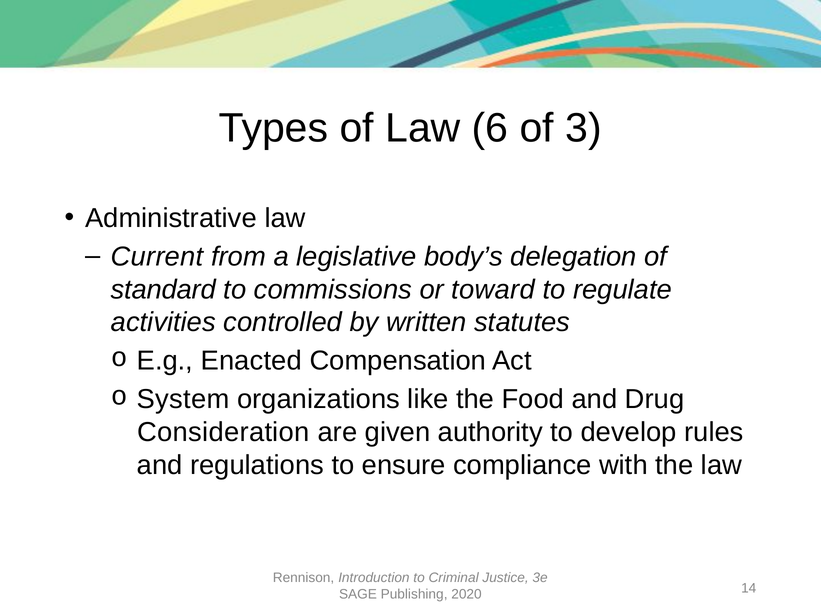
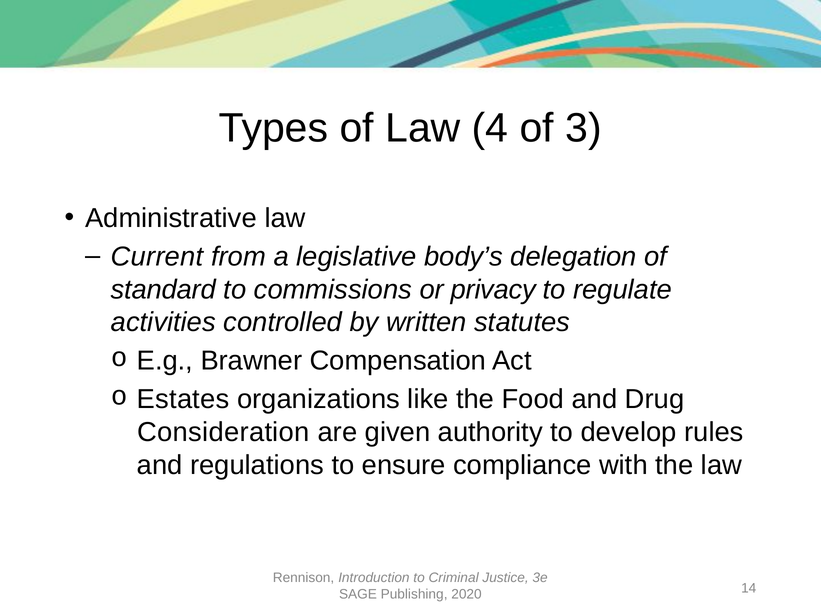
6: 6 -> 4
toward: toward -> privacy
Enacted: Enacted -> Brawner
System: System -> Estates
